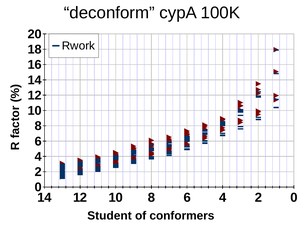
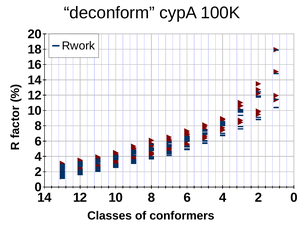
Student: Student -> Classes
